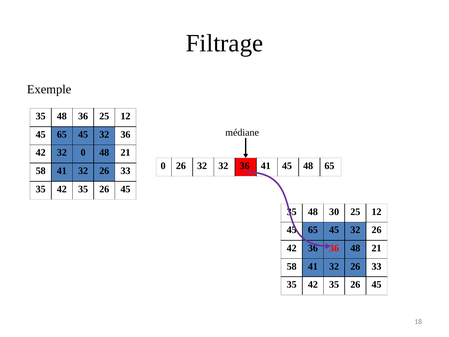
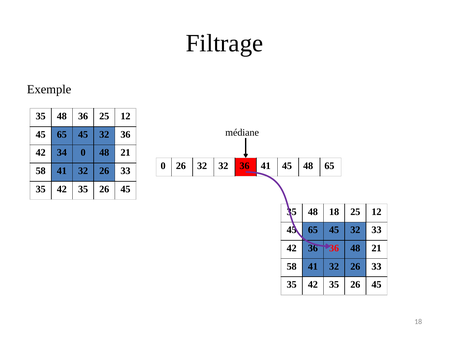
42 32: 32 -> 34
48 30: 30 -> 18
45 32 26: 26 -> 33
